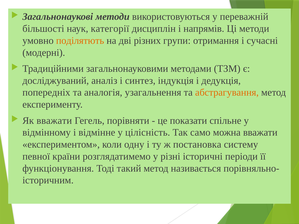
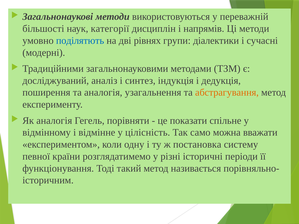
поділятють colour: orange -> blue
різних: різних -> рівнях
отримання: отримання -> діалектики
попередніх: попередніх -> поширення
Як вважати: вважати -> аналогія
